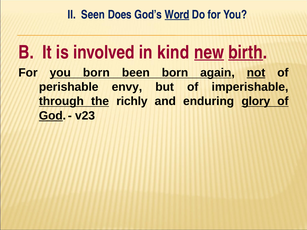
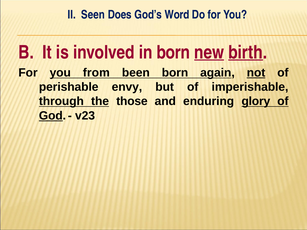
Word underline: present -> none
in kind: kind -> born
you born: born -> from
richly: richly -> those
